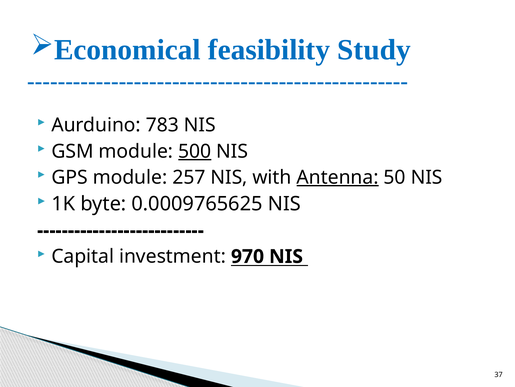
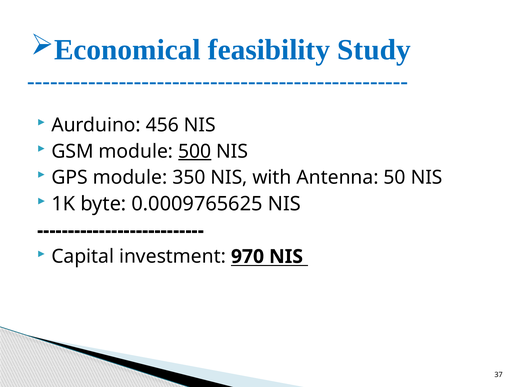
783: 783 -> 456
257: 257 -> 350
Antenna underline: present -> none
